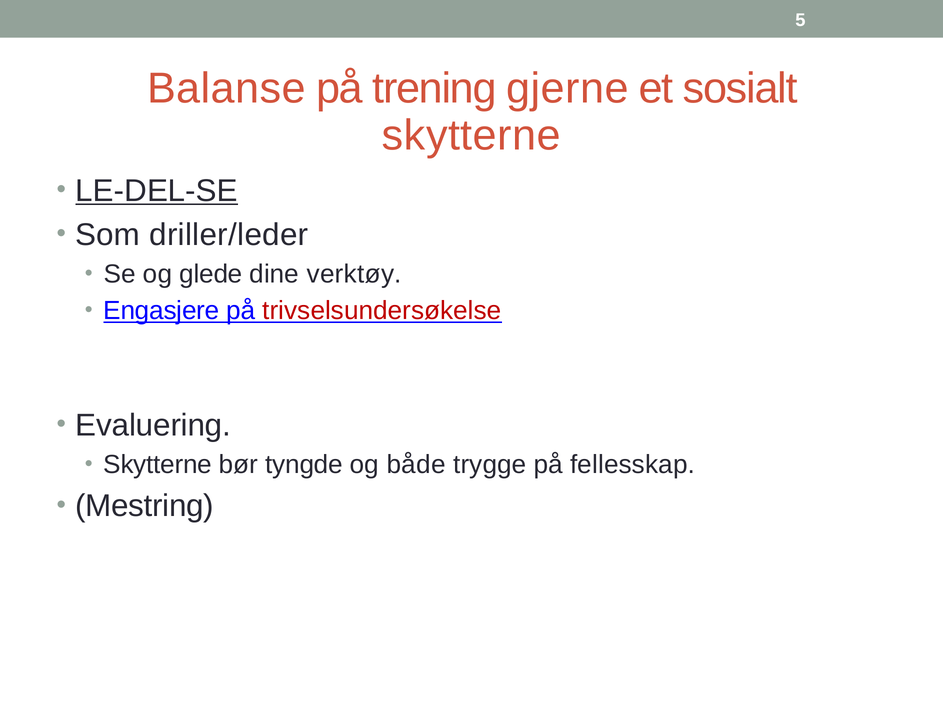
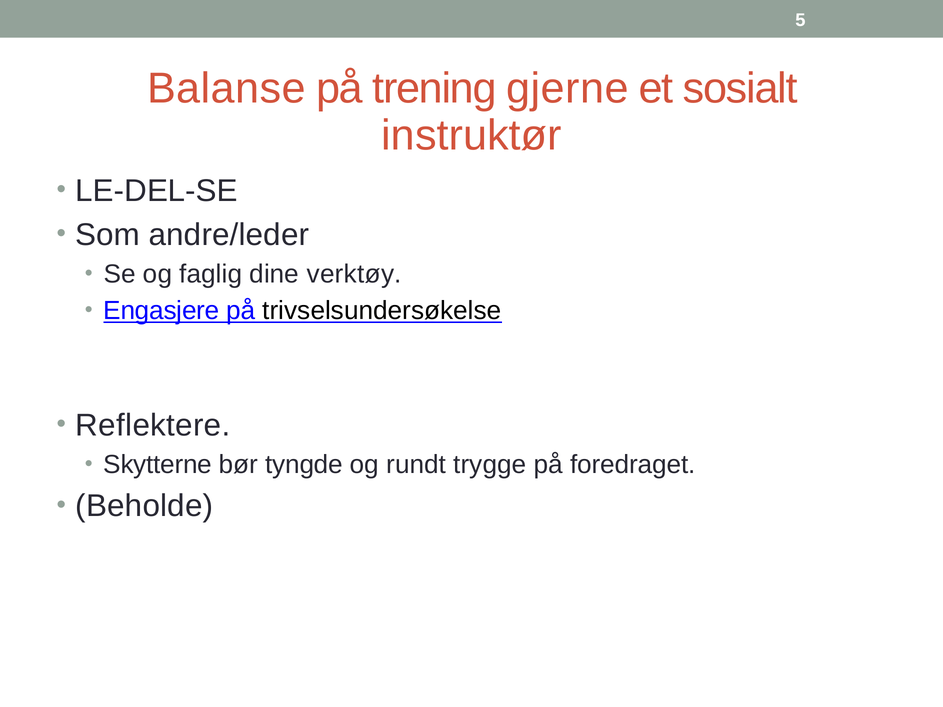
skytterne at (471, 135): skytterne -> instruktør
LE-DEL-SE underline: present -> none
driller/leder: driller/leder -> andre/leder
glede: glede -> faglig
trivselsundersøkelse colour: red -> black
Evaluering: Evaluering -> Reflektere
både: både -> rundt
fellesskap: fellesskap -> foredraget
Mestring: Mestring -> Beholde
